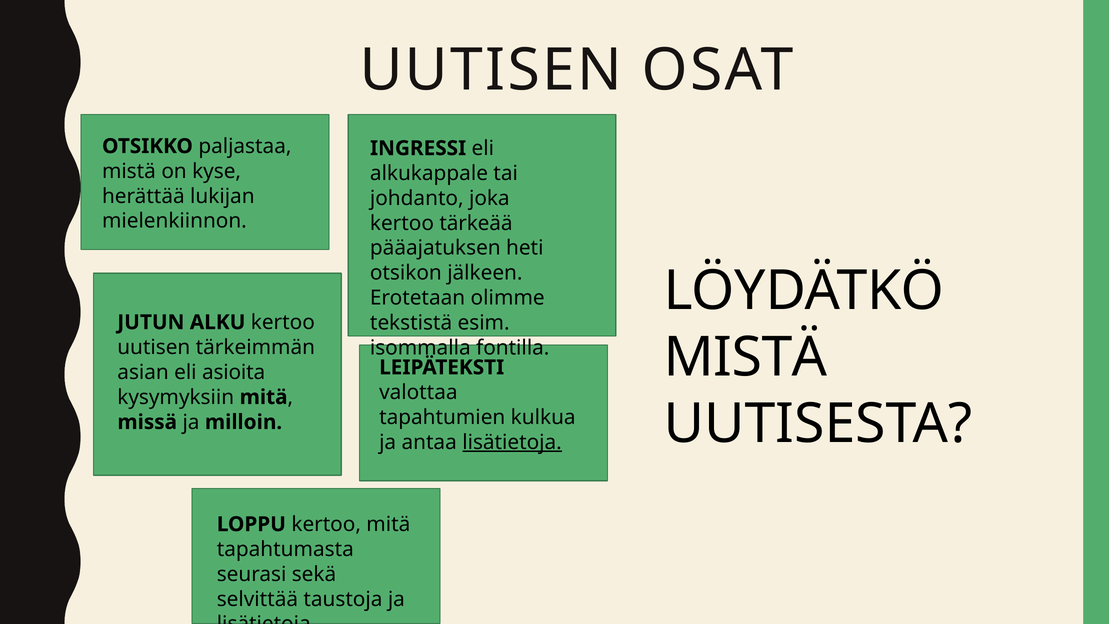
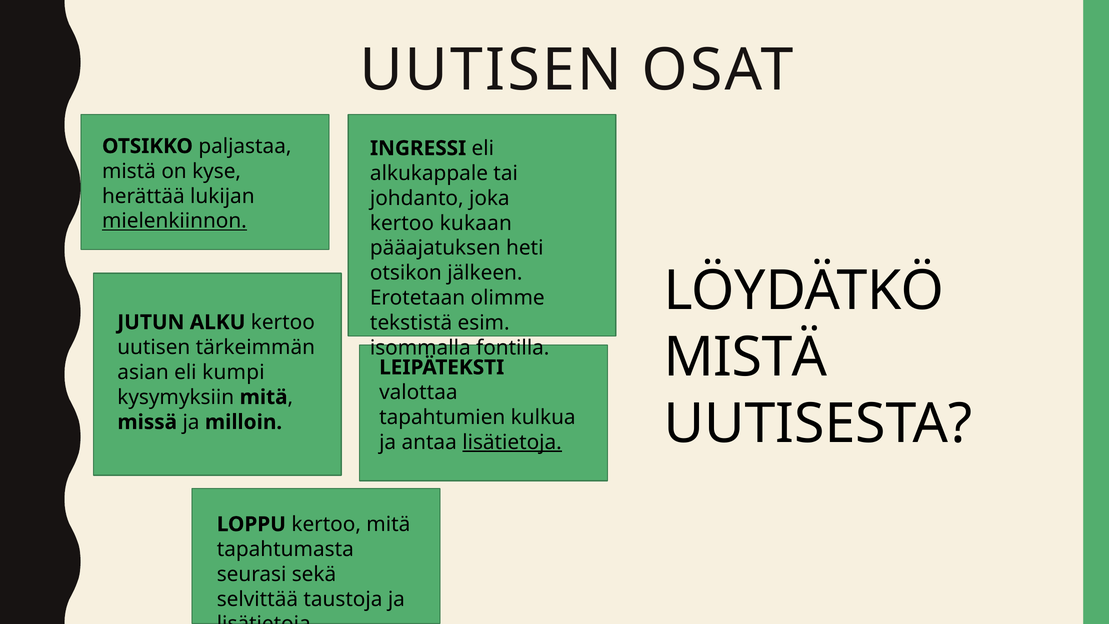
mielenkiinnon underline: none -> present
tärkeää: tärkeää -> kukaan
asioita: asioita -> kumpi
